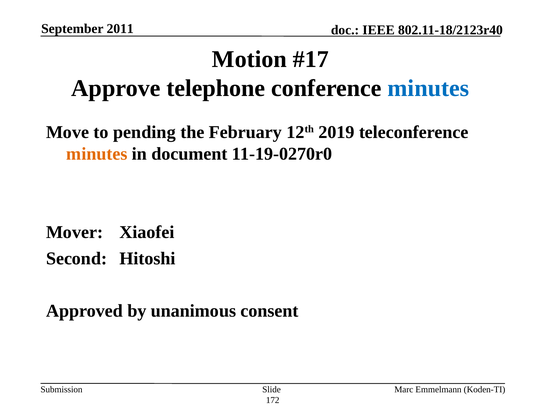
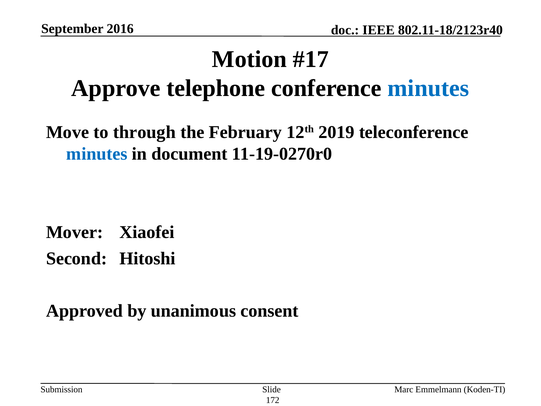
2011: 2011 -> 2016
pending: pending -> through
minutes at (97, 154) colour: orange -> blue
